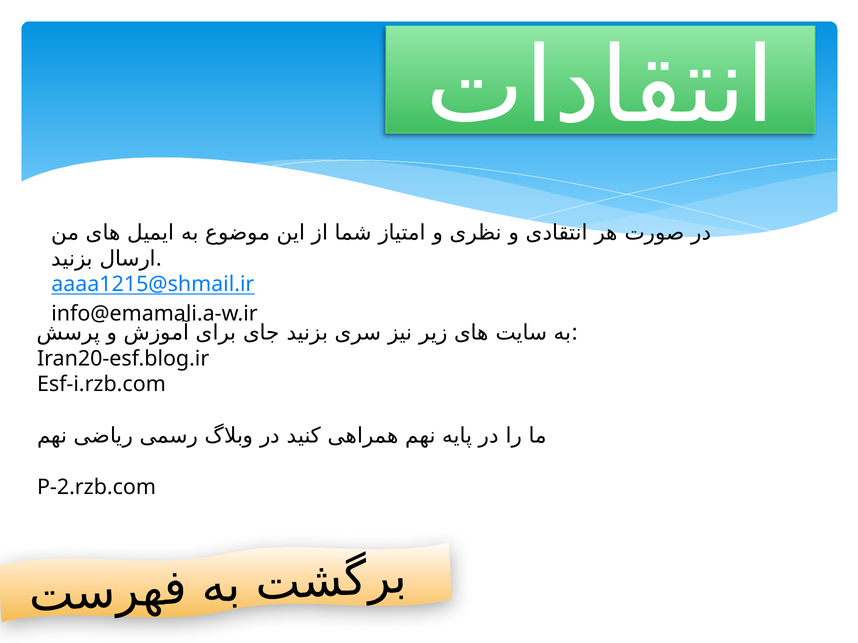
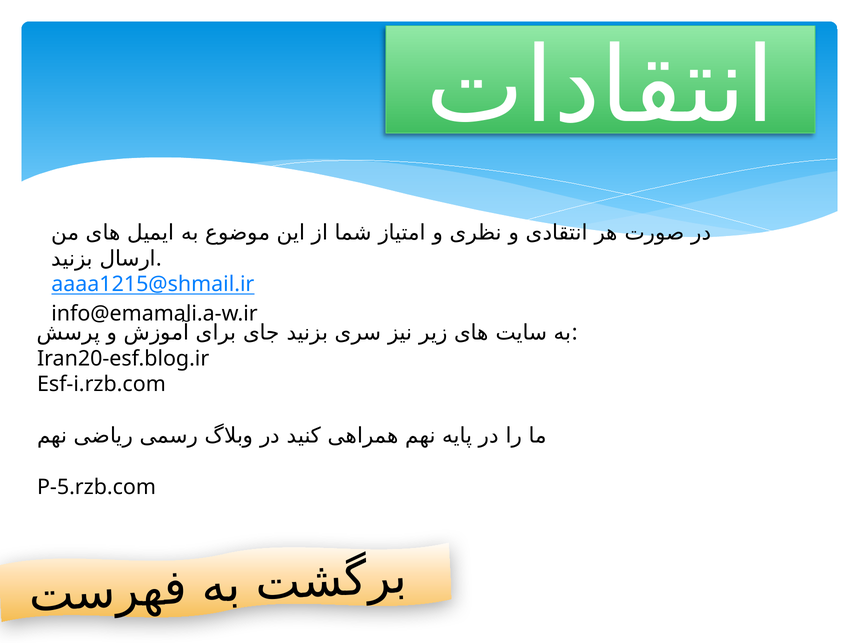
P-2.rzb.com: P-2.rzb.com -> P-5.rzb.com
